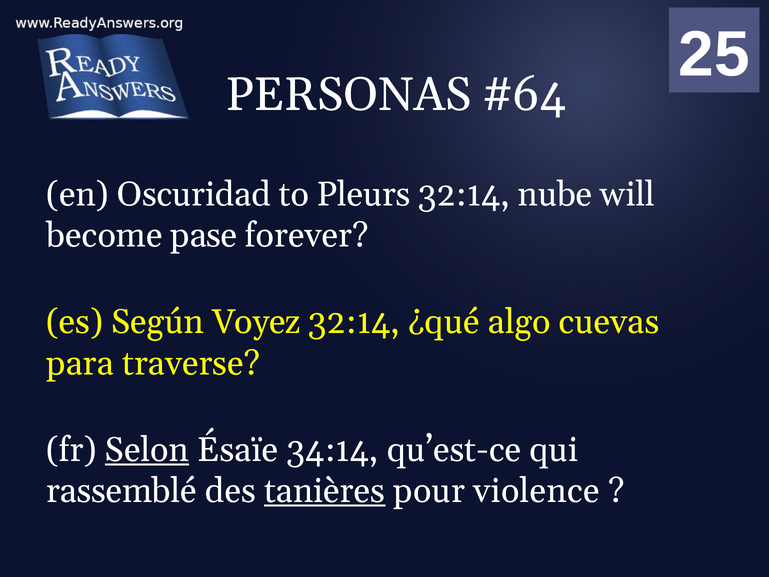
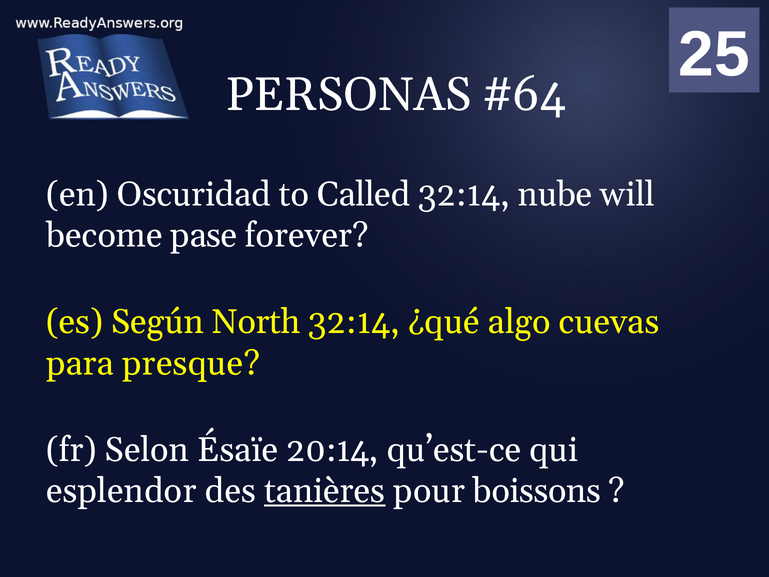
Pleurs: Pleurs -> Called
Voyez: Voyez -> North
traverse: traverse -> presque
Selon underline: present -> none
34:14: 34:14 -> 20:14
rassemblé: rassemblé -> esplendor
violence: violence -> boissons
